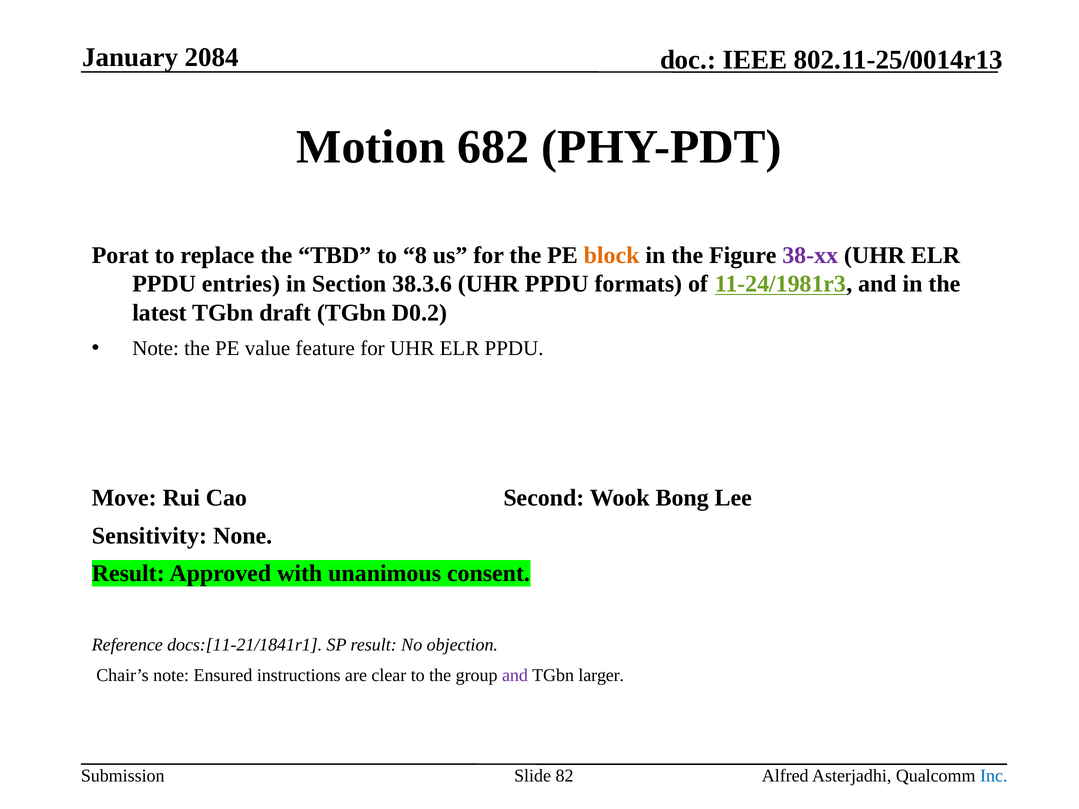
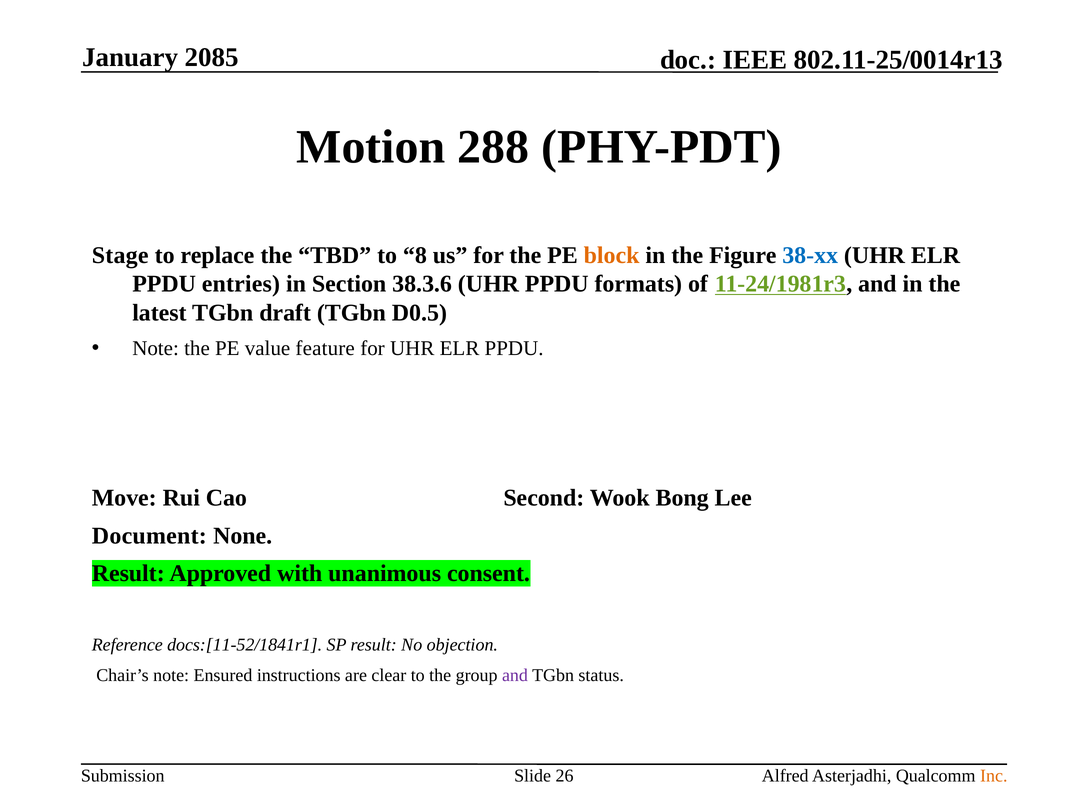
2084: 2084 -> 2085
682: 682 -> 288
Porat: Porat -> Stage
38-xx colour: purple -> blue
D0.2: D0.2 -> D0.5
Sensitivity: Sensitivity -> Document
docs:[11-21/1841r1: docs:[11-21/1841r1 -> docs:[11-52/1841r1
larger: larger -> status
82: 82 -> 26
Inc colour: blue -> orange
